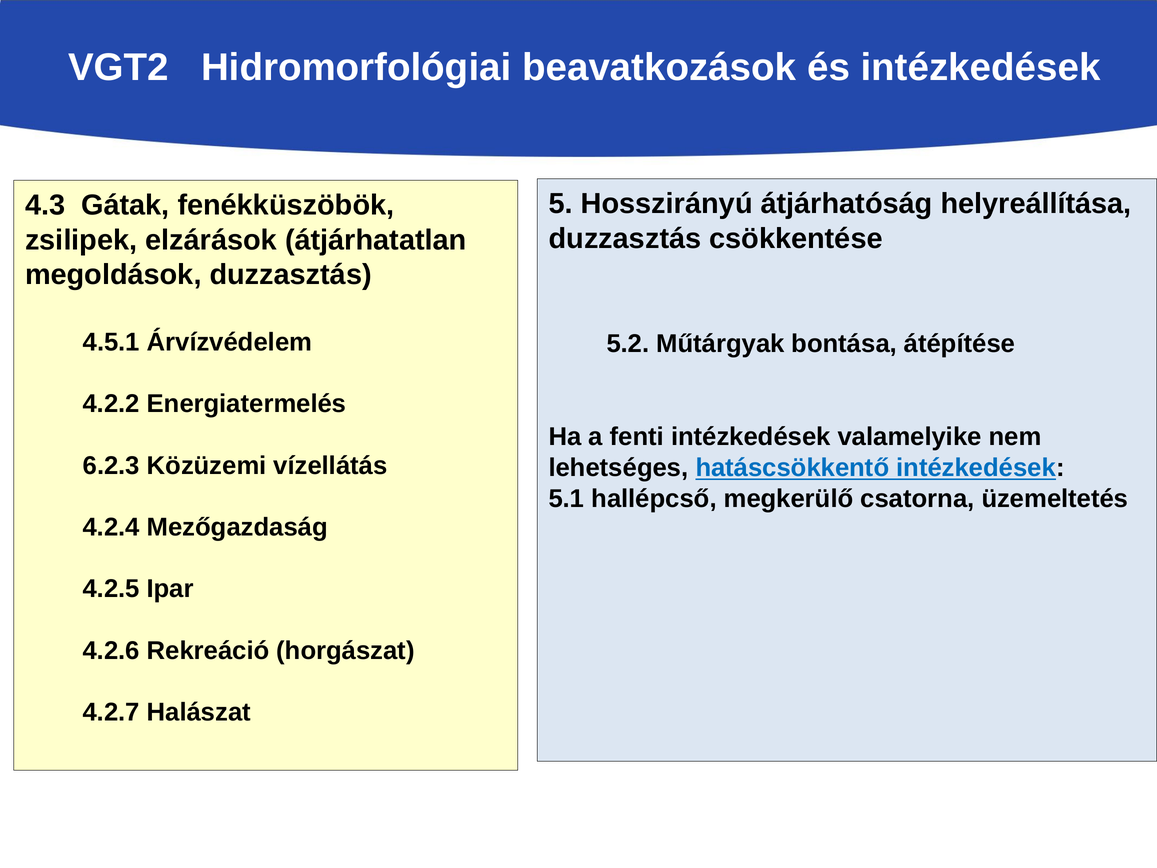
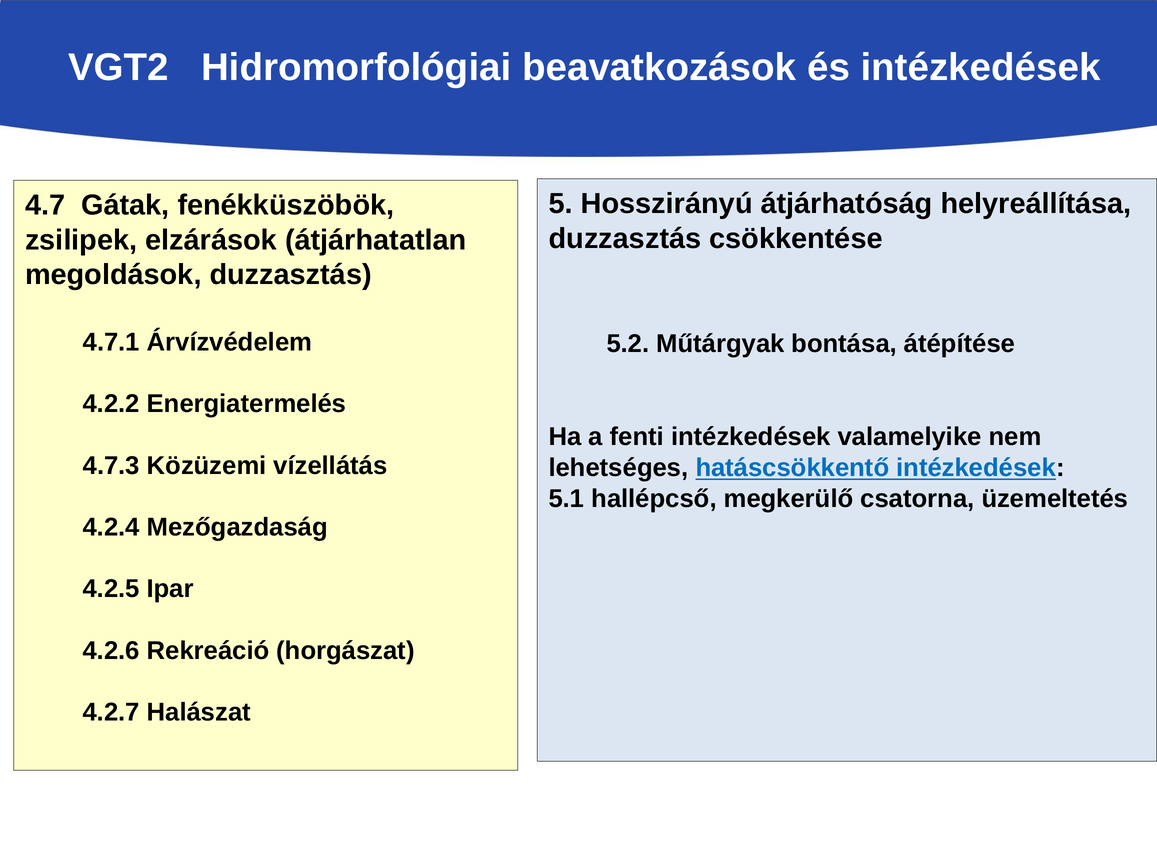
4.3: 4.3 -> 4.7
4.5.1: 4.5.1 -> 4.7.1
6.2.3: 6.2.3 -> 4.7.3
